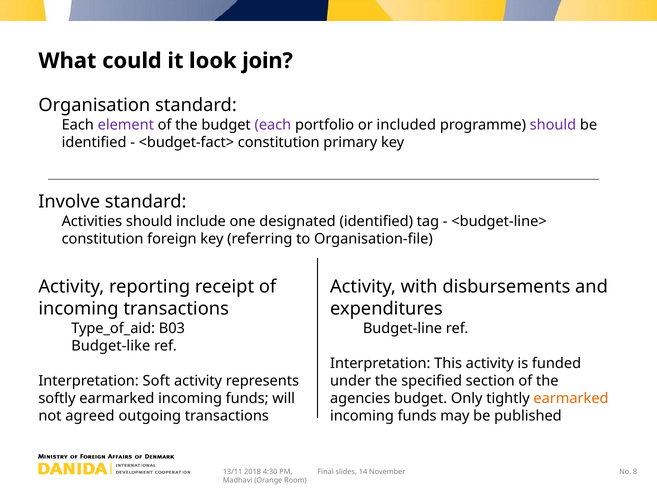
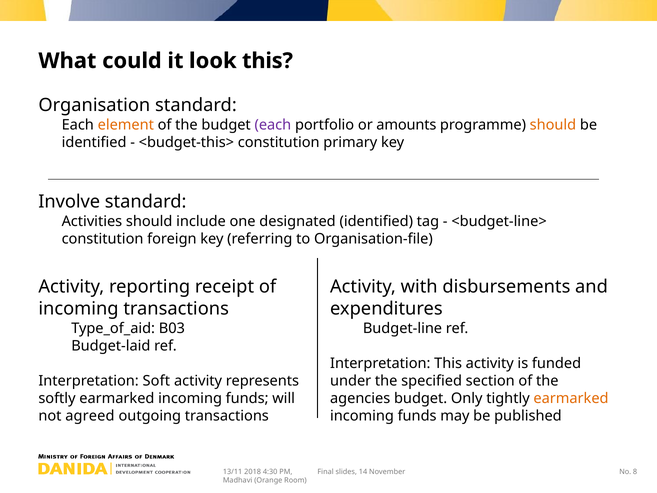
look join: join -> this
element colour: purple -> orange
included: included -> amounts
should at (553, 125) colour: purple -> orange
<budget-fact>: <budget-fact> -> <budget-this>
Budget-like: Budget-like -> Budget-laid
